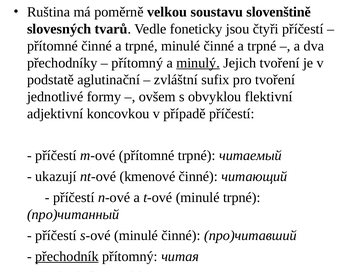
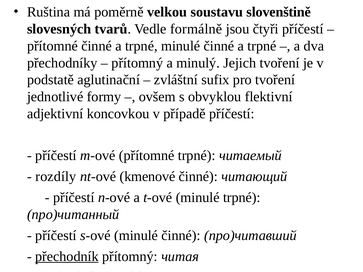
foneticky: foneticky -> formálně
minulý at (198, 63) underline: present -> none
ukazují: ukazují -> rozdíly
